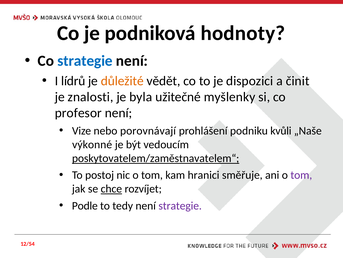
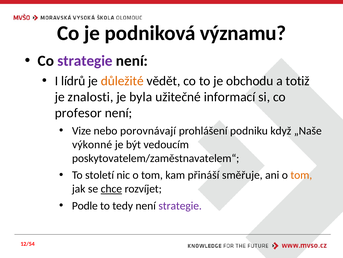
hodnoty: hodnoty -> významu
strategie at (85, 61) colour: blue -> purple
dispozici: dispozici -> obchodu
činit: činit -> totiž
myšlenky: myšlenky -> informací
kvůli: kvůli -> když
poskytovatelem/zaměstnavatelem“ underline: present -> none
postoj: postoj -> století
hranici: hranici -> přináší
tom at (301, 175) colour: purple -> orange
